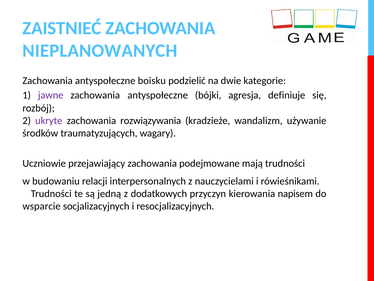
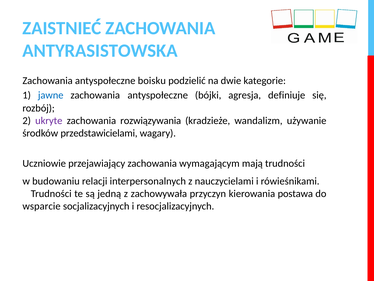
NIEPLANOWANYCH: NIEPLANOWANYCH -> ANTYRASISTOWSKA
jawne colour: purple -> blue
traumatyzujących: traumatyzujących -> przedstawicielami
podejmowane: podejmowane -> wymagającym
dodatkowych: dodatkowych -> zachowywała
napisem: napisem -> postawa
